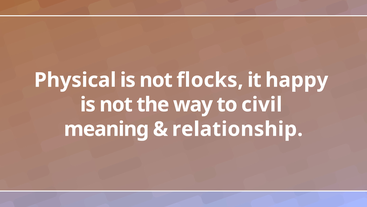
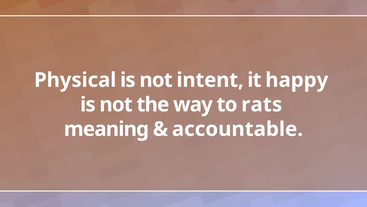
flocks: flocks -> intent
civil: civil -> rats
relationship: relationship -> accountable
